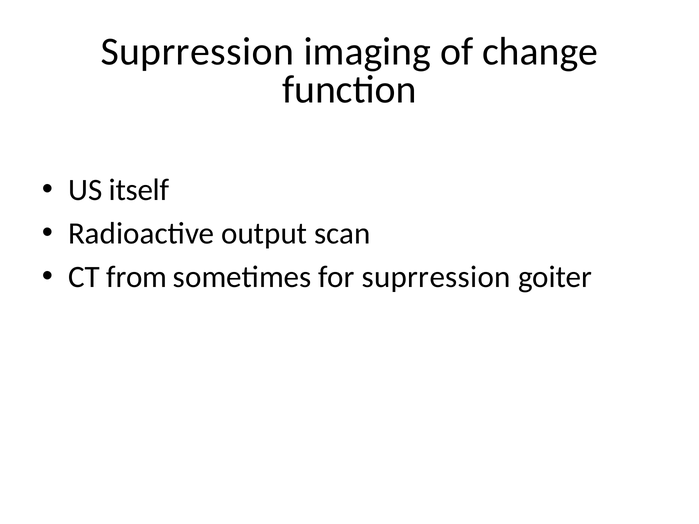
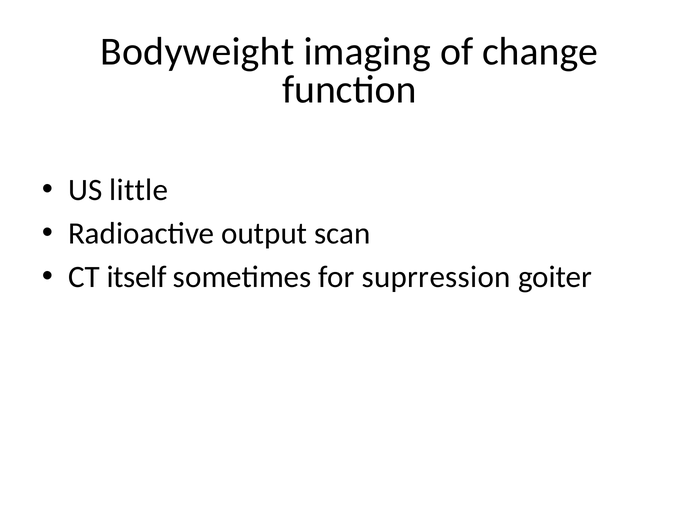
Suprression at (197, 52): Suprression -> Bodyweight
itself: itself -> little
from: from -> itself
